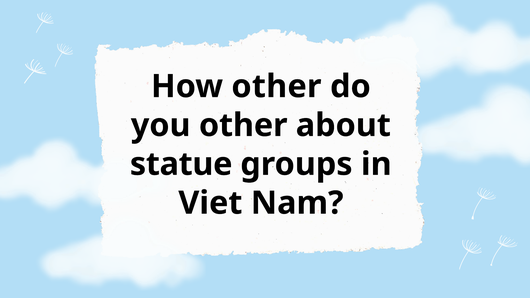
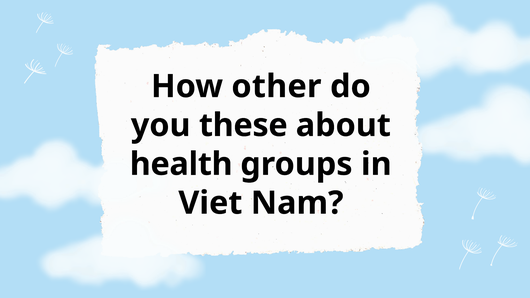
you other: other -> these
statue: statue -> health
